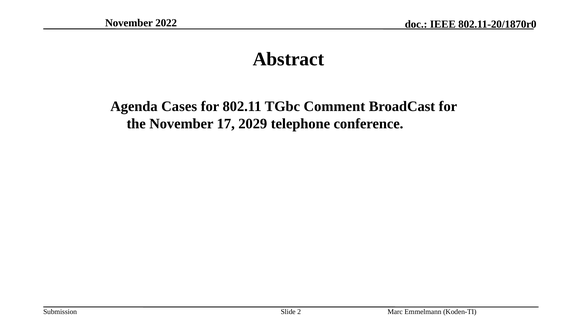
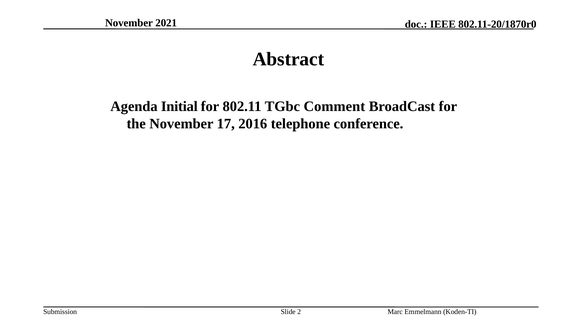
2022: 2022 -> 2021
Cases: Cases -> Initial
2029: 2029 -> 2016
